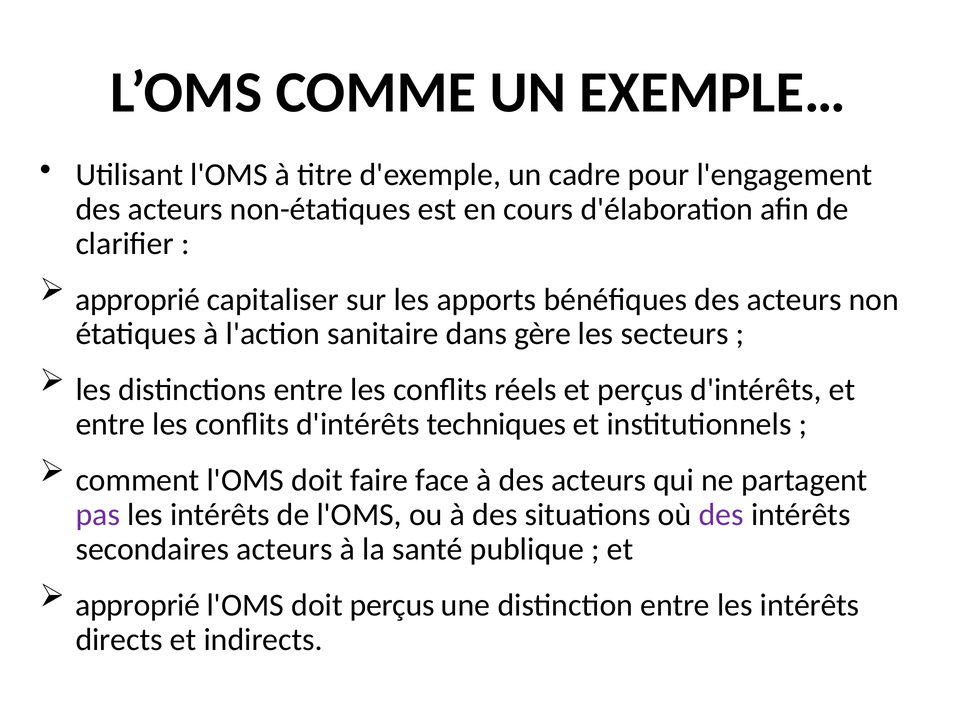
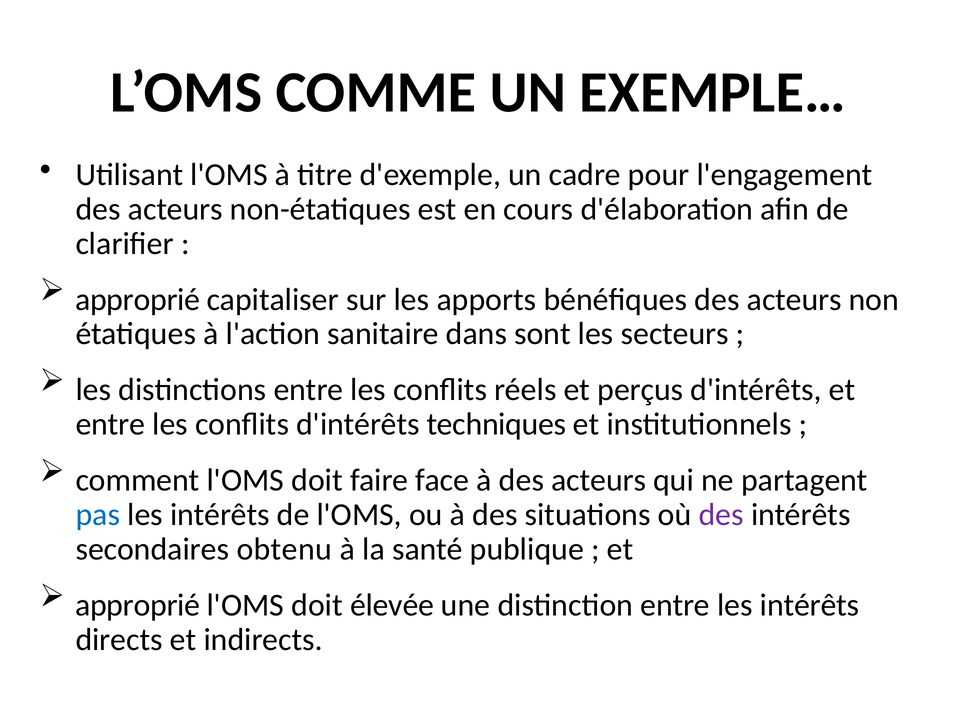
gère: gère -> sont
pas colour: purple -> blue
secondaires acteurs: acteurs -> obtenu
doit perçus: perçus -> élevée
